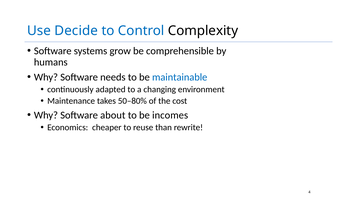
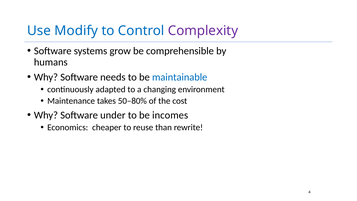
Decide: Decide -> Modify
Complexity colour: black -> purple
about: about -> under
